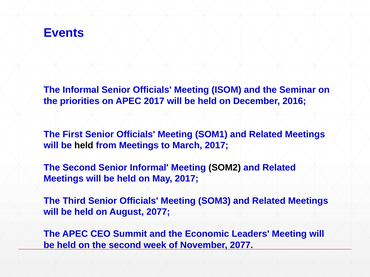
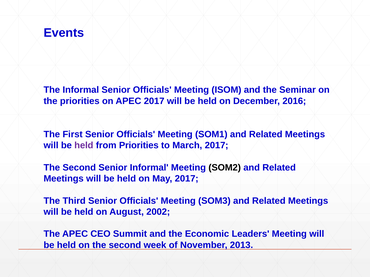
held at (84, 146) colour: black -> purple
from Meetings: Meetings -> Priorities
August 2077: 2077 -> 2002
November 2077: 2077 -> 2013
